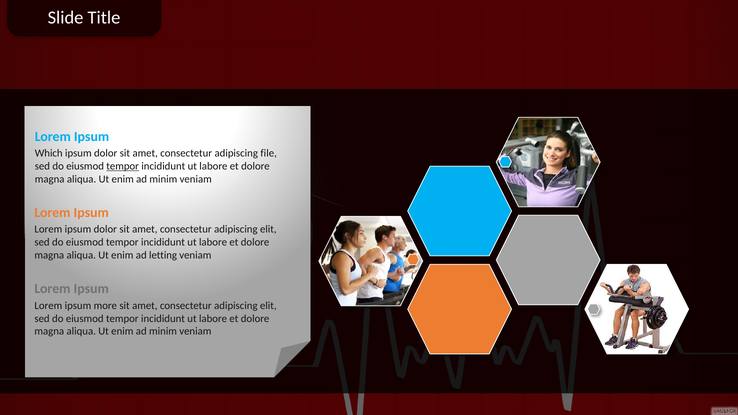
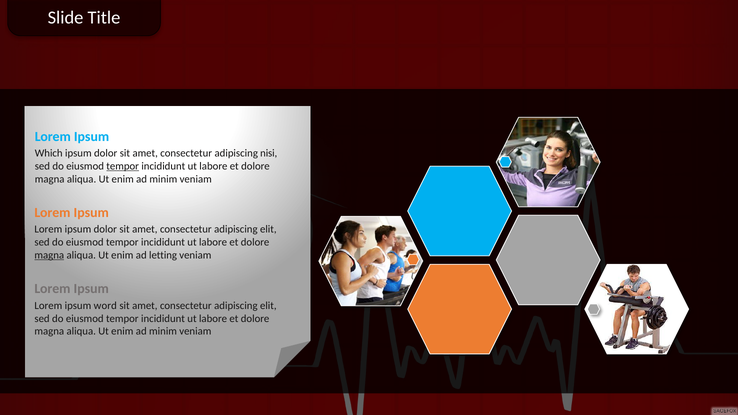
file: file -> nisi
magna at (49, 255) underline: none -> present
more: more -> word
